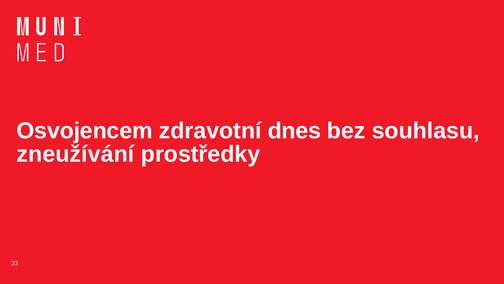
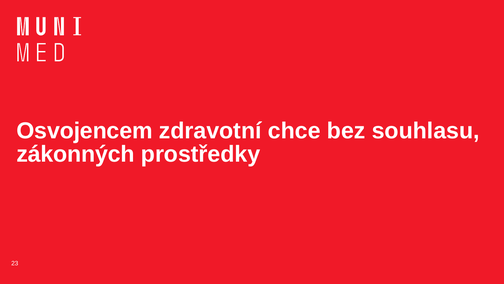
dnes: dnes -> chce
zneužívání: zneužívání -> zákonných
